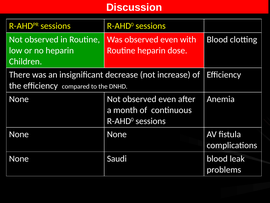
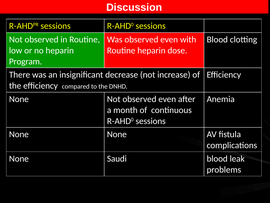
Children: Children -> Program
